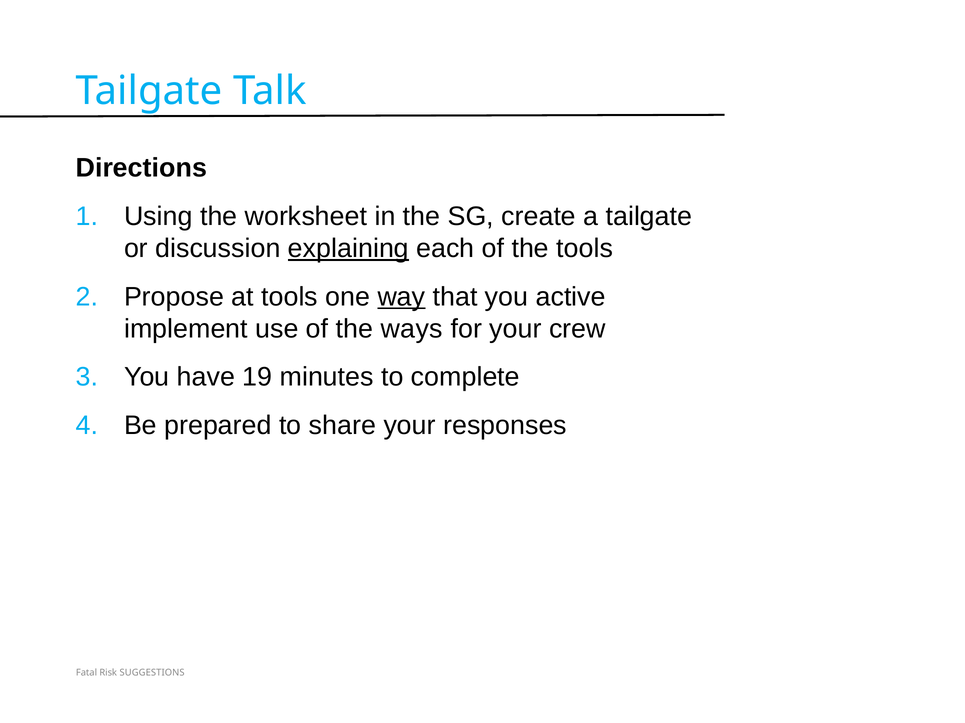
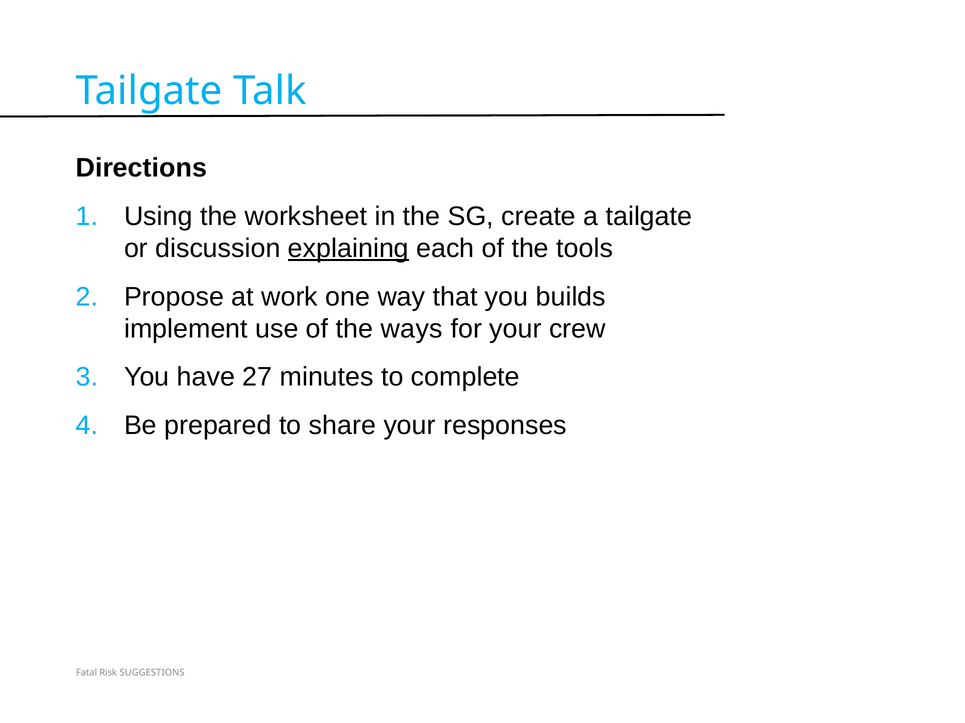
at tools: tools -> work
way underline: present -> none
active: active -> builds
19: 19 -> 27
